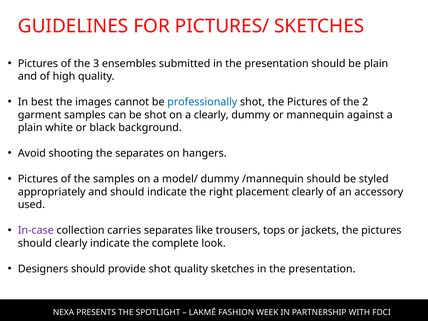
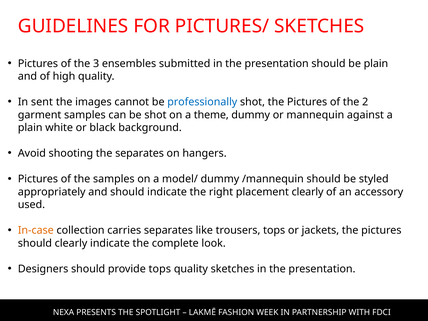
best: best -> sent
a clearly: clearly -> theme
In-case colour: purple -> orange
provide shot: shot -> tops
